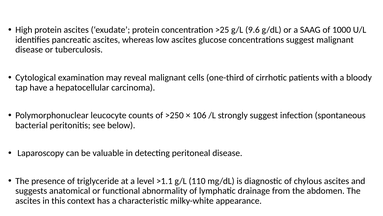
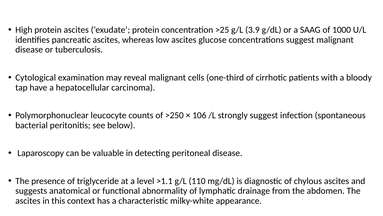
9.6: 9.6 -> 3.9
